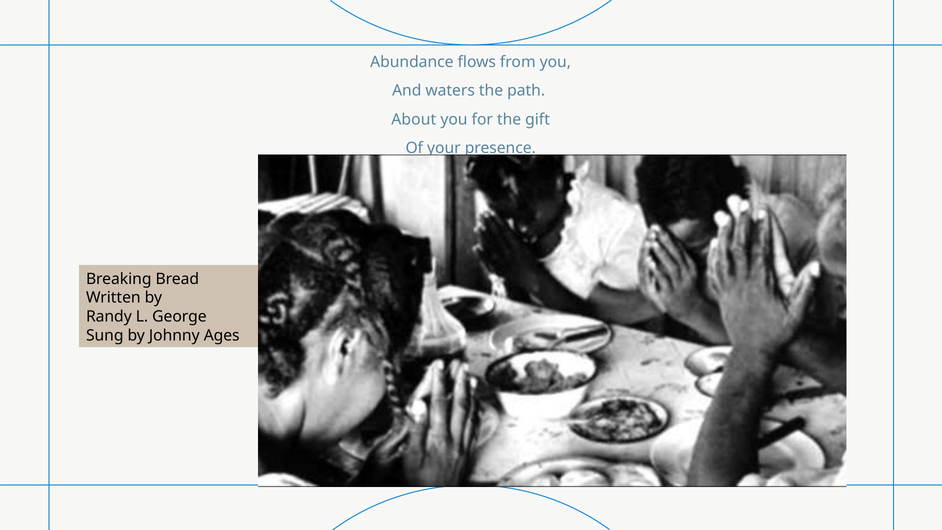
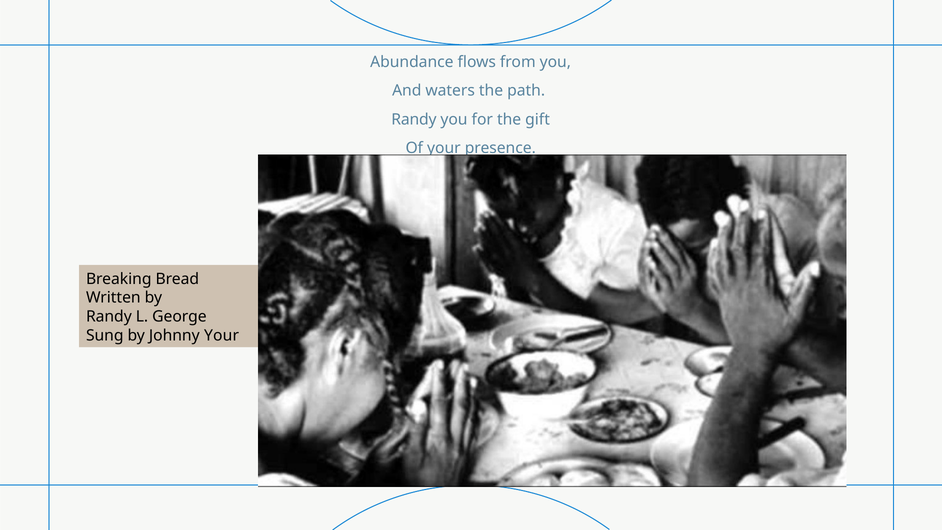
About at (414, 119): About -> Randy
Johnny Ages: Ages -> Your
